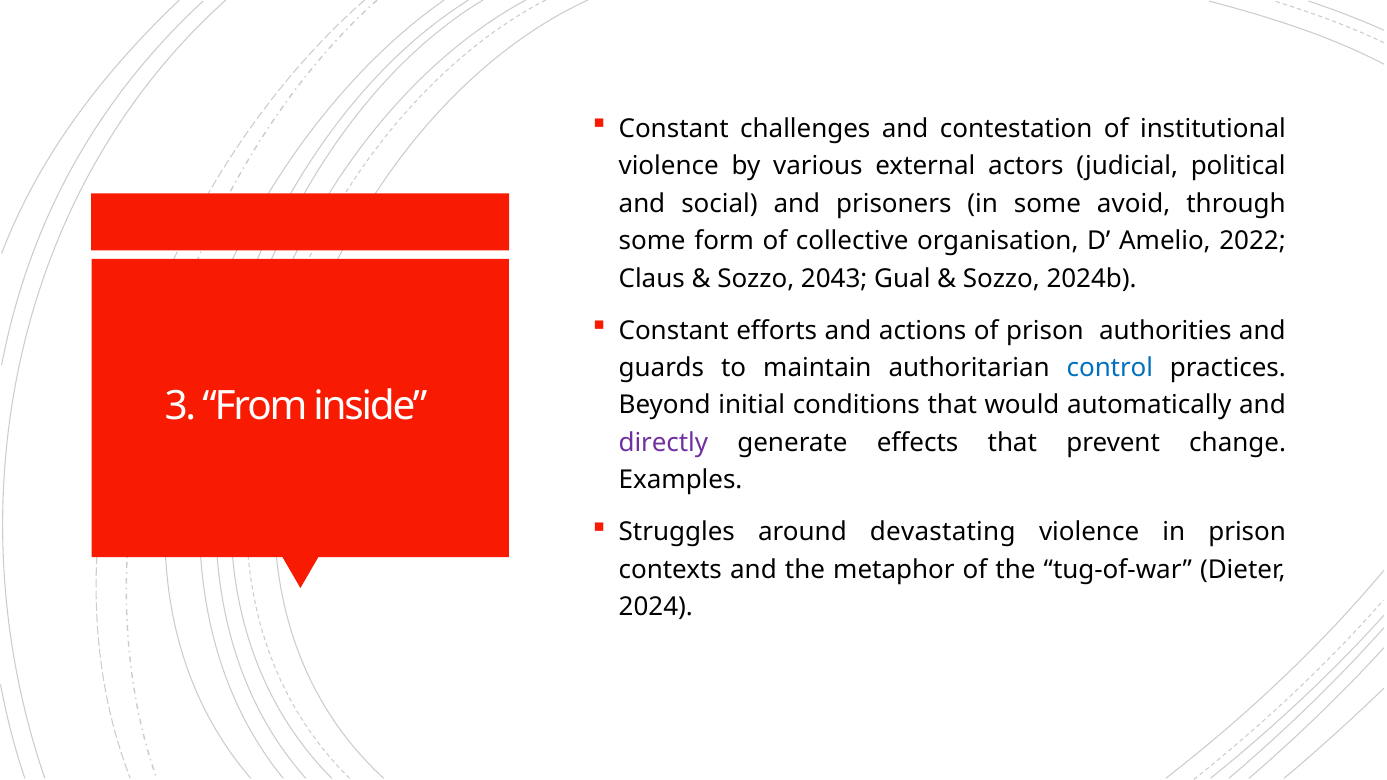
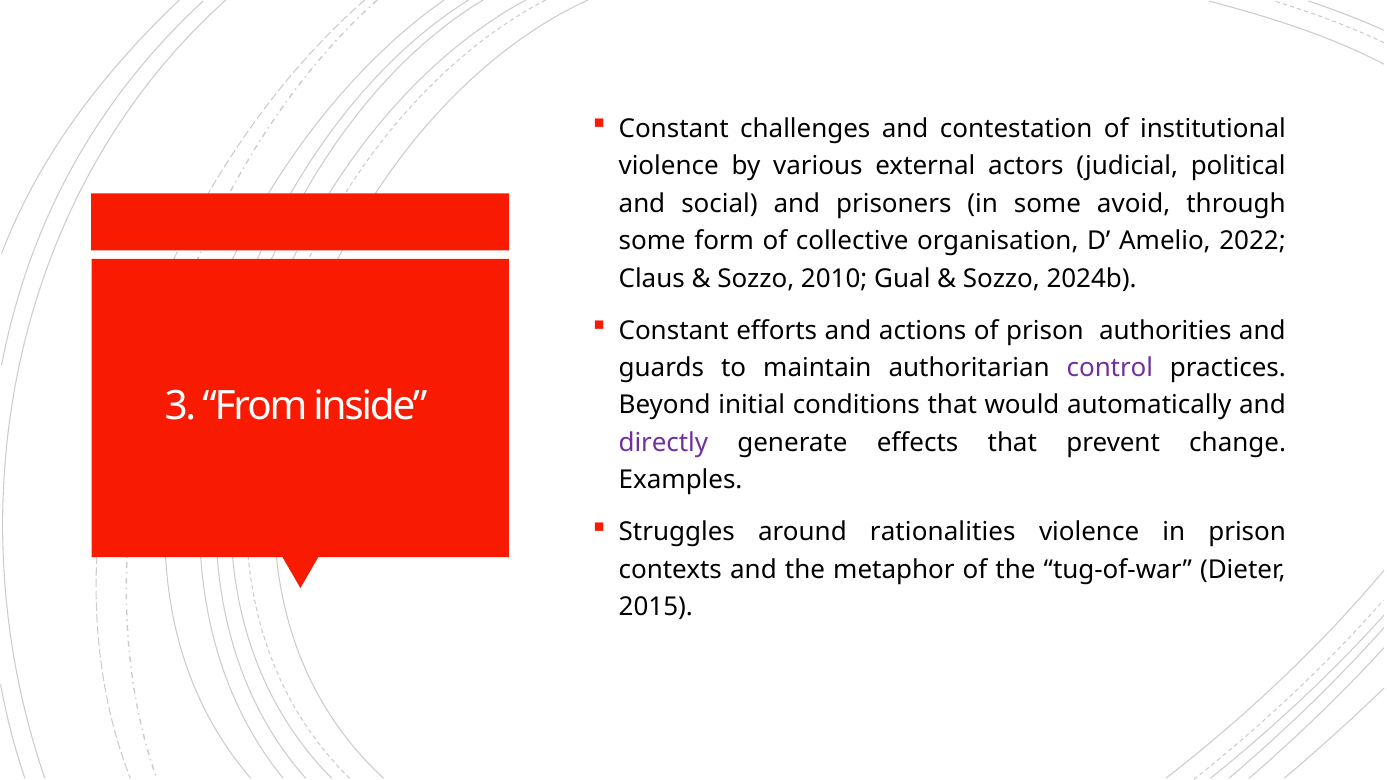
2043: 2043 -> 2010
control colour: blue -> purple
devastating: devastating -> rationalities
2024: 2024 -> 2015
